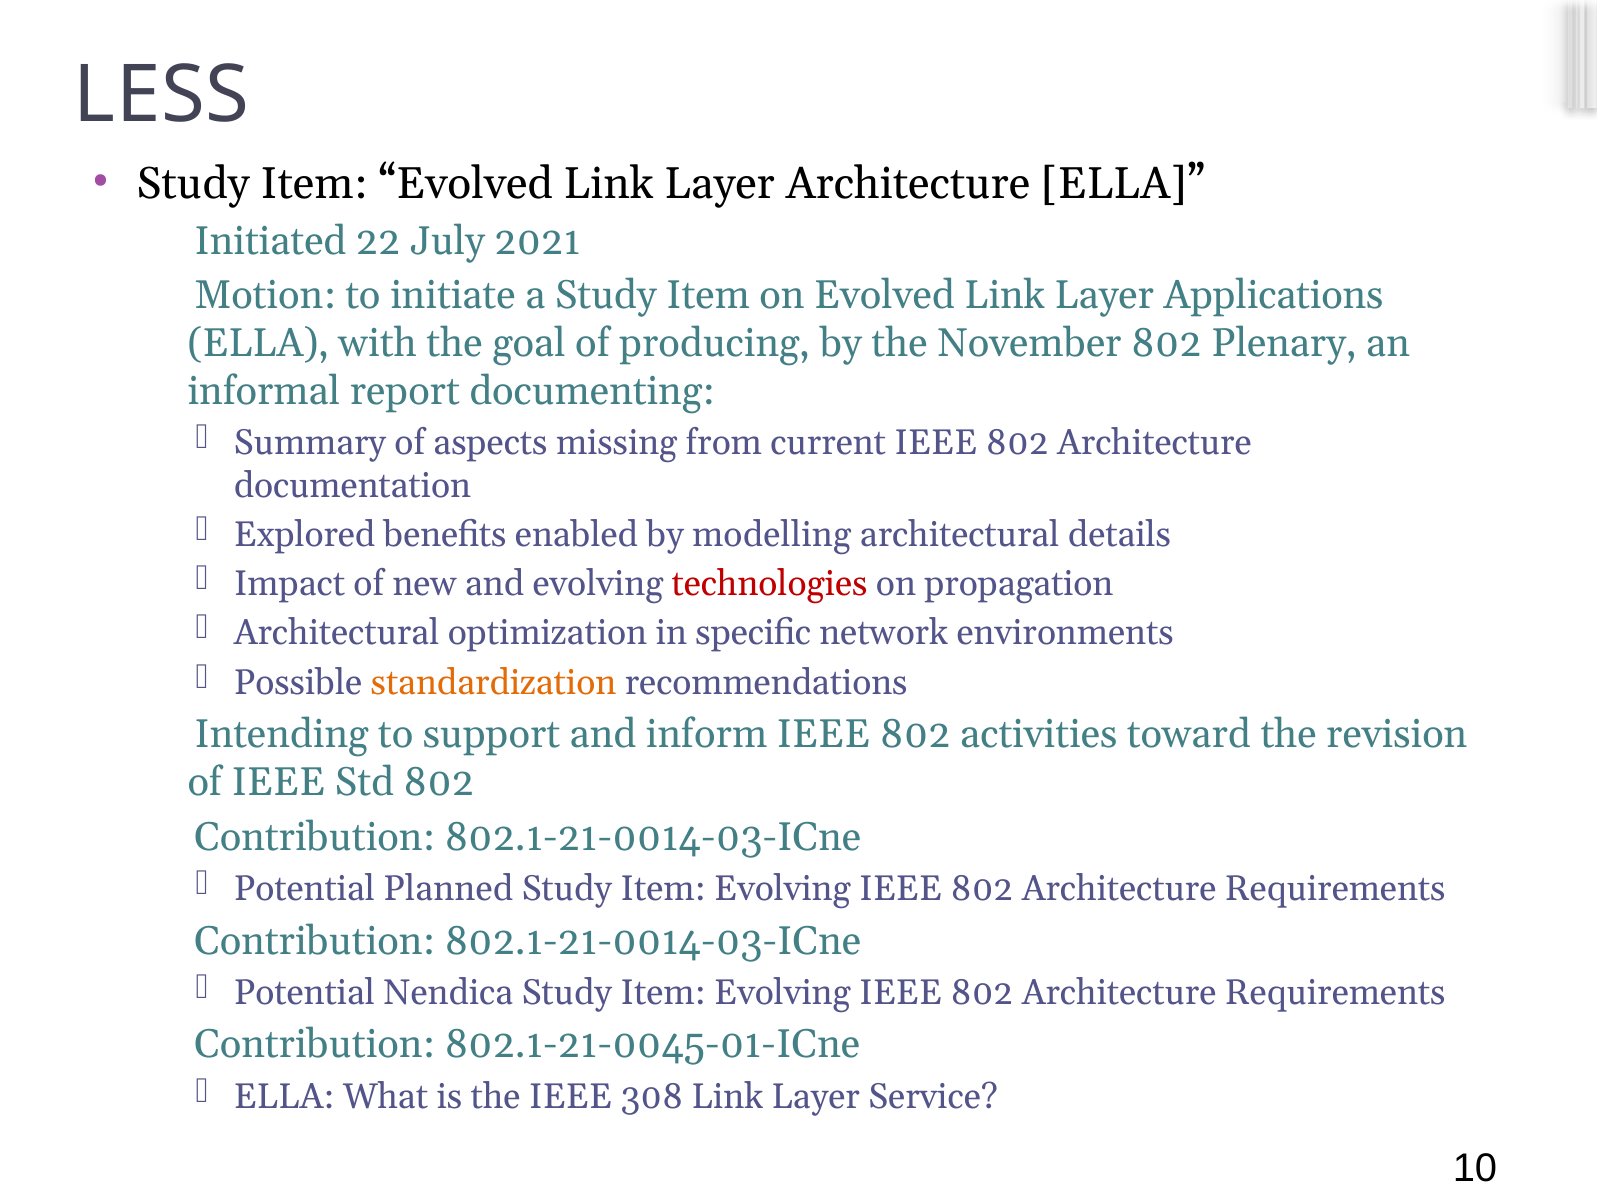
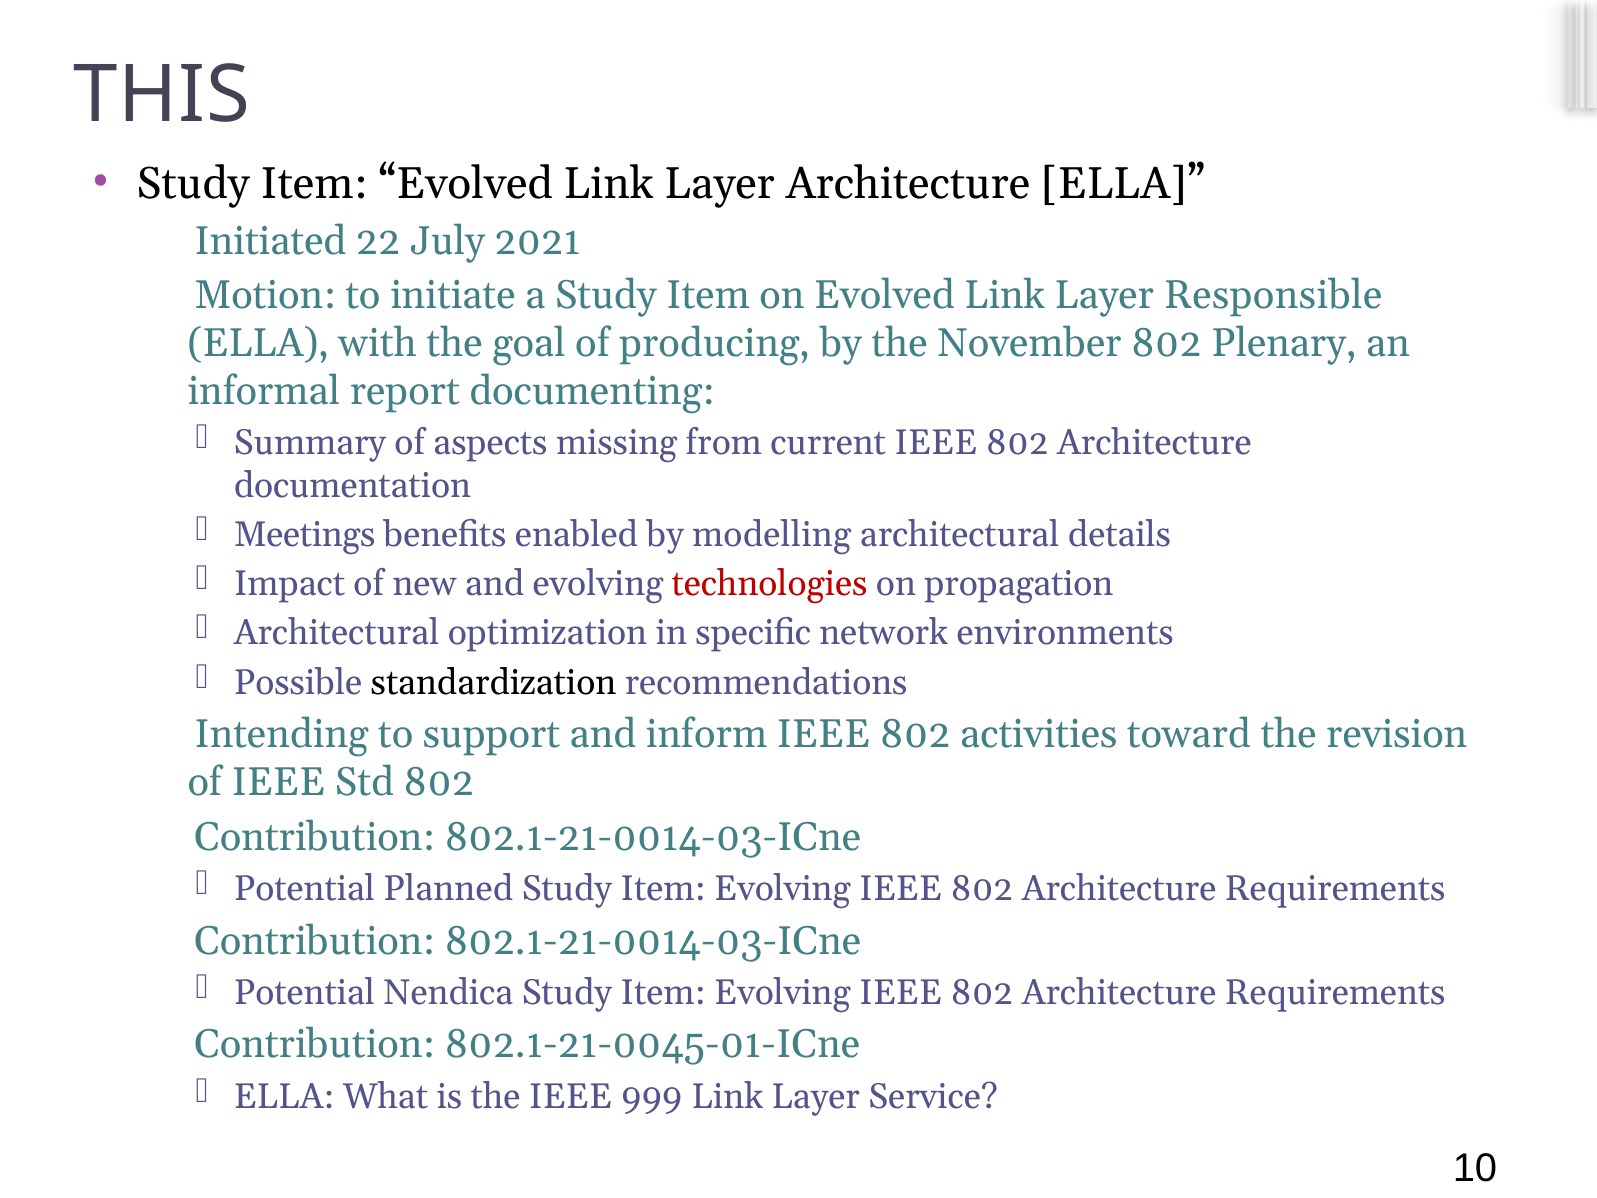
LESS: LESS -> THIS
Applications: Applications -> Responsible
Explored: Explored -> Meetings
standardization colour: orange -> black
308: 308 -> 999
